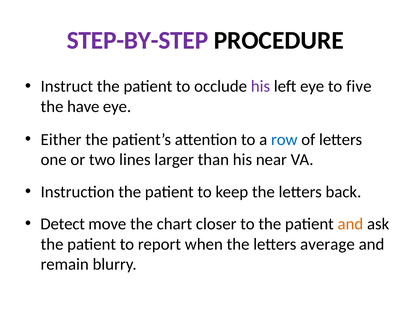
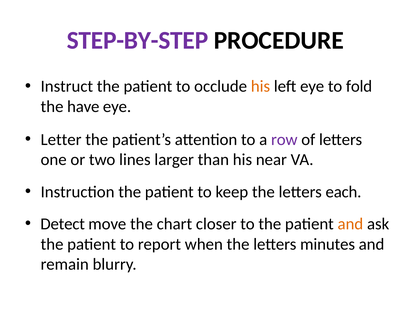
his at (260, 86) colour: purple -> orange
five: five -> fold
Either: Either -> Letter
row colour: blue -> purple
back: back -> each
average: average -> minutes
